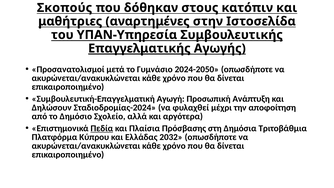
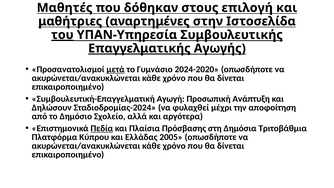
Σκοπούς: Σκοπούς -> Μαθητές
κατόπιν: κατόπιν -> επιλογή
του underline: none -> present
μετά underline: none -> present
2024-2050: 2024-2050 -> 2024-2020
2032: 2032 -> 2005
